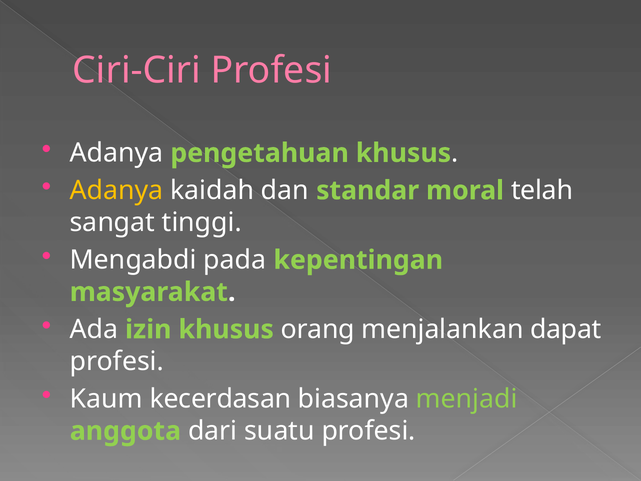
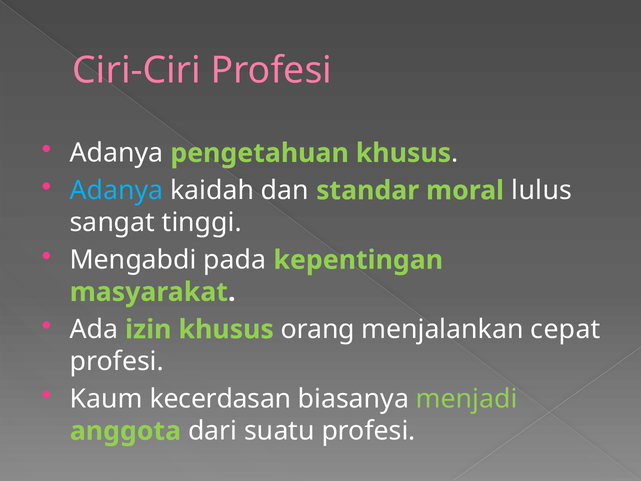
Adanya at (117, 190) colour: yellow -> light blue
telah: telah -> lulus
dapat: dapat -> cepat
